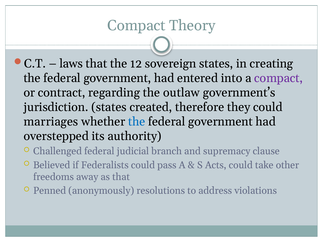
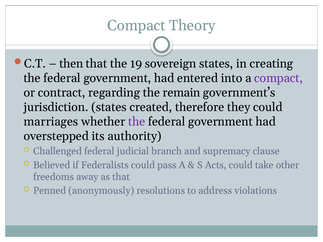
laws: laws -> then
12: 12 -> 19
outlaw: outlaw -> remain
the at (137, 122) colour: blue -> purple
